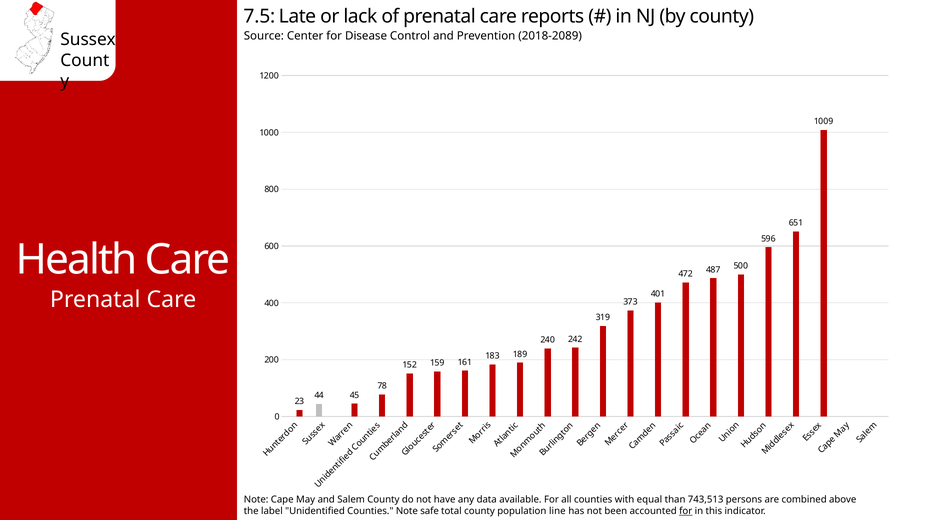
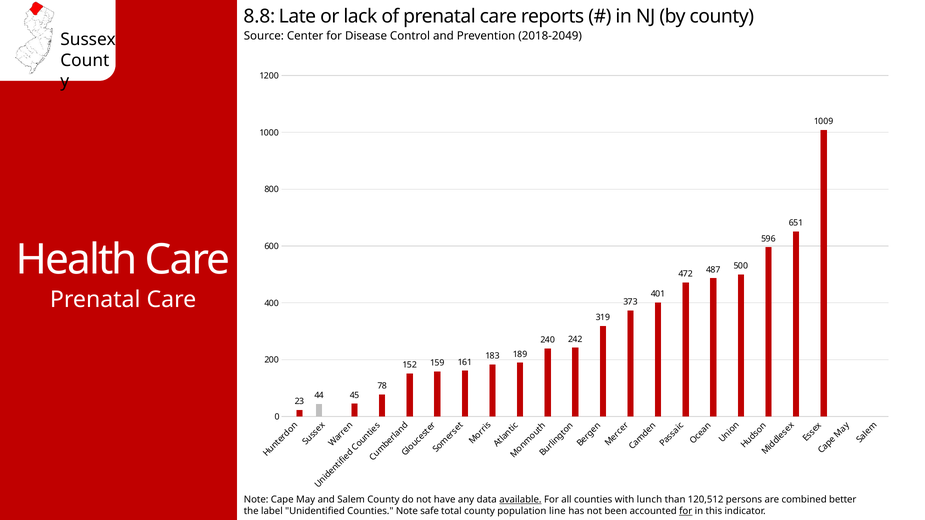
7.5: 7.5 -> 8.8
2018-2089: 2018-2089 -> 2018-2049
available underline: none -> present
equal: equal -> lunch
743,513: 743,513 -> 120,512
above: above -> better
